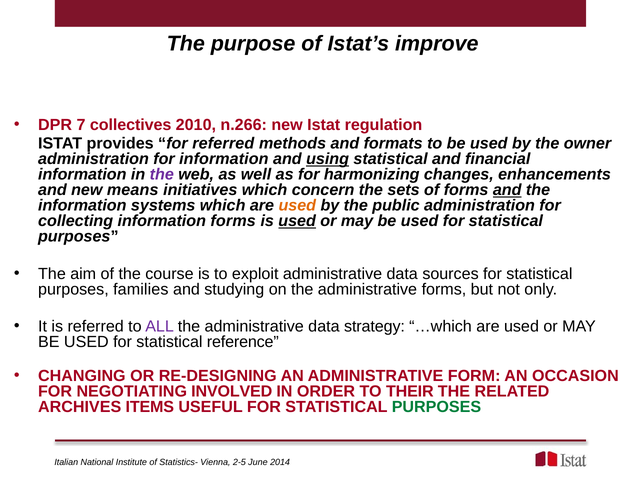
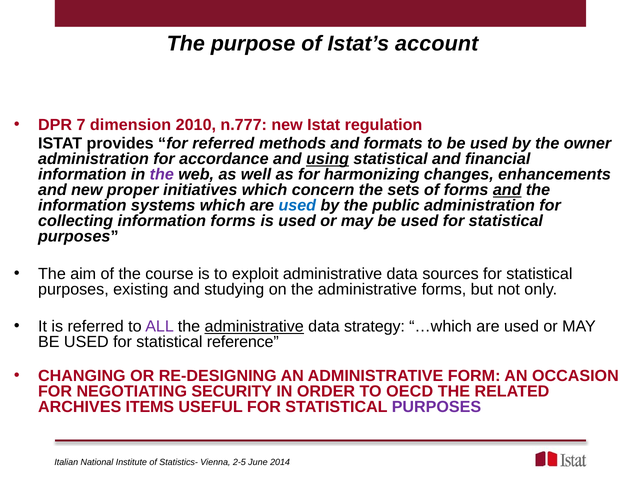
improve: improve -> account
collectives: collectives -> dimension
n.266: n.266 -> n.777
for information: information -> accordance
means: means -> proper
used at (297, 205) colour: orange -> blue
used at (297, 221) underline: present -> none
families: families -> existing
administrative at (254, 327) underline: none -> present
INVOLVED: INVOLVED -> SECURITY
THEIR: THEIR -> OECD
PURPOSES at (436, 407) colour: green -> purple
